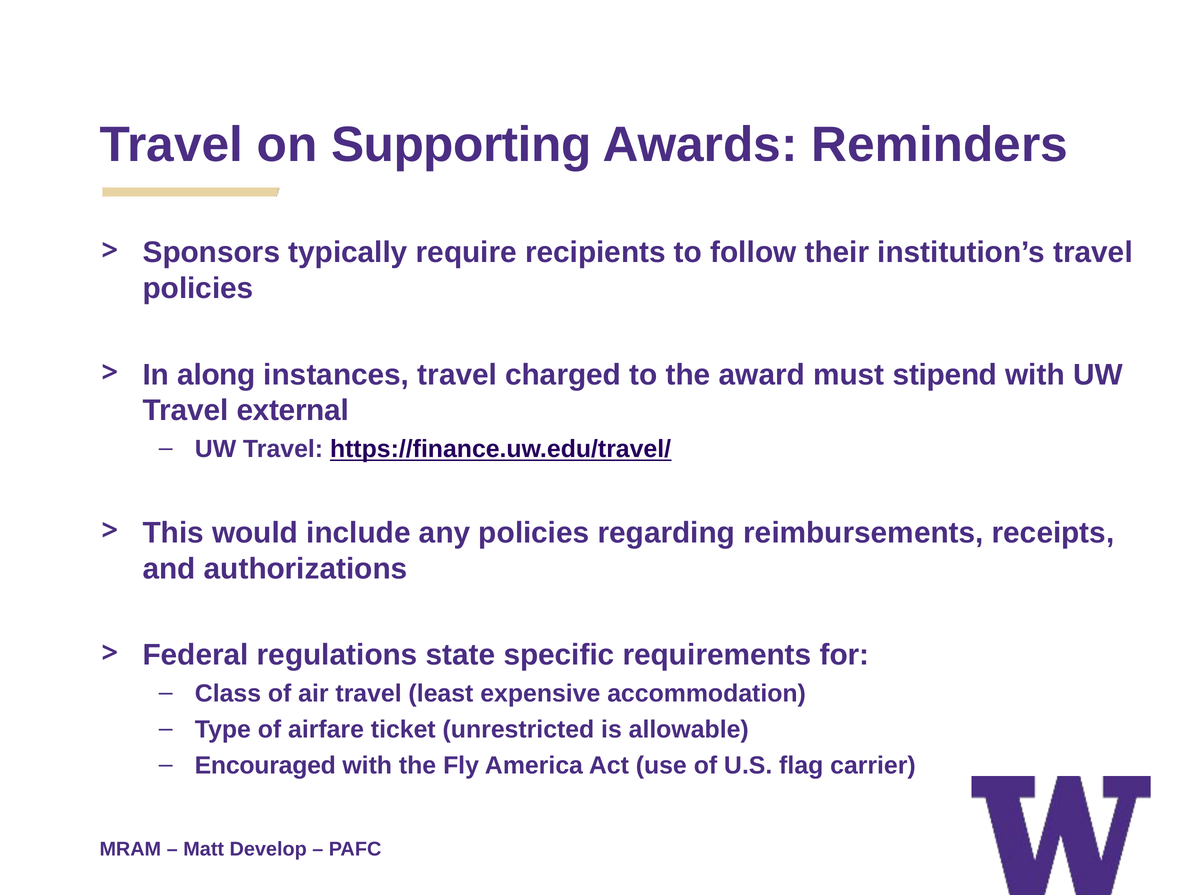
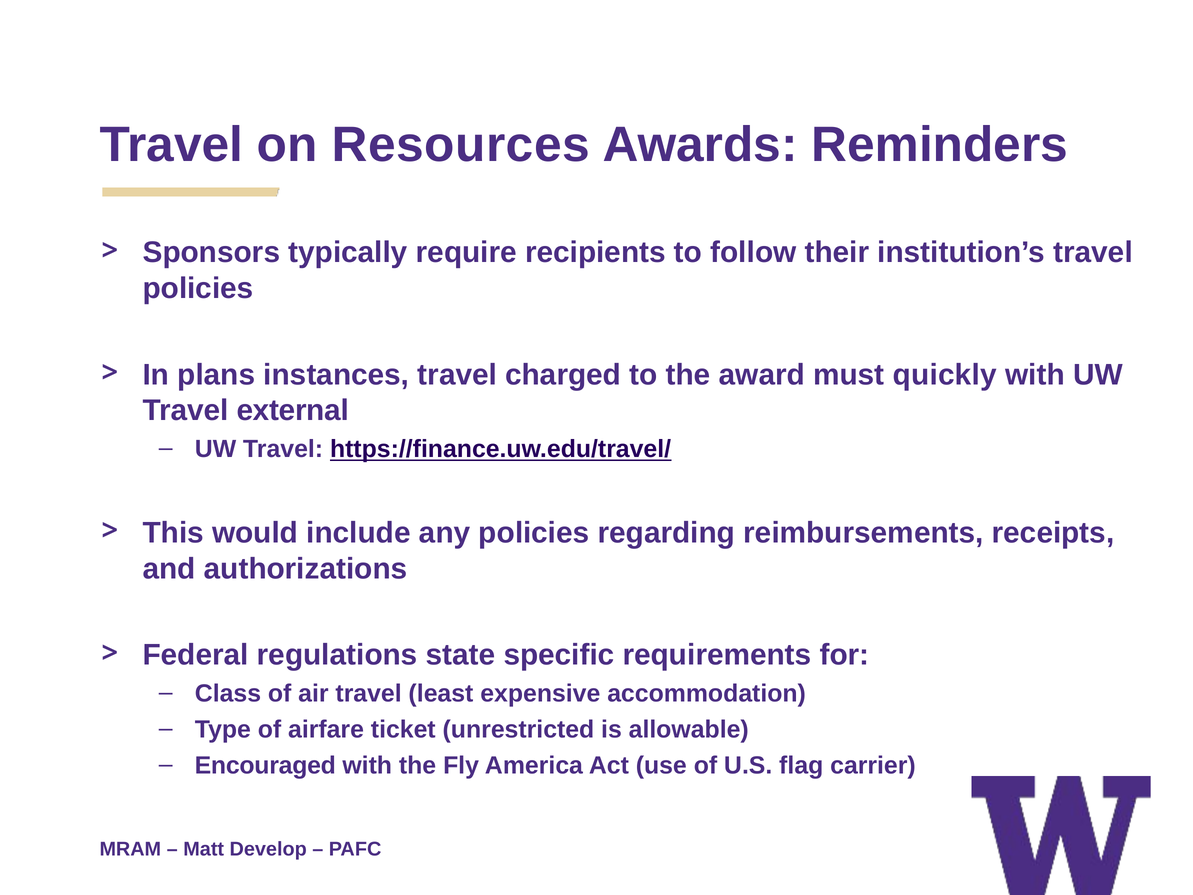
Supporting: Supporting -> Resources
along: along -> plans
stipend: stipend -> quickly
